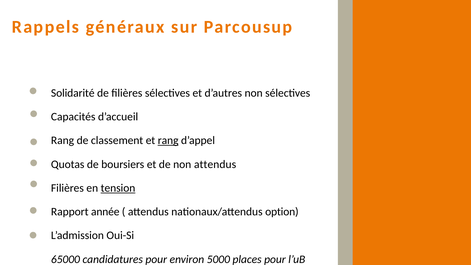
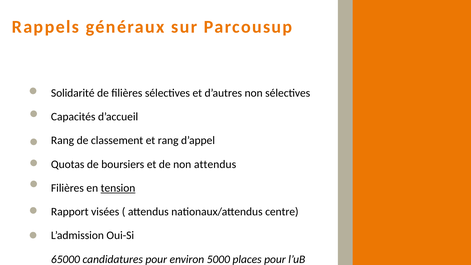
rang at (168, 140) underline: present -> none
année: année -> visées
option: option -> centre
